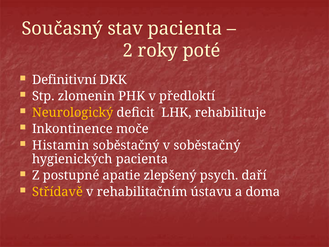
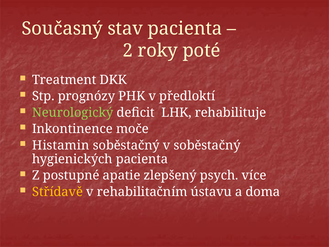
Definitivní: Definitivní -> Treatment
zlomenin: zlomenin -> prognózy
Neurologický colour: yellow -> light green
daří: daří -> více
